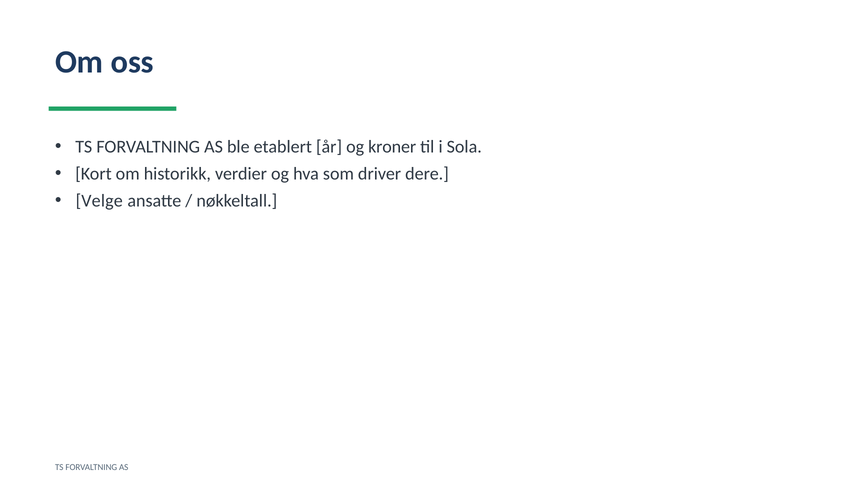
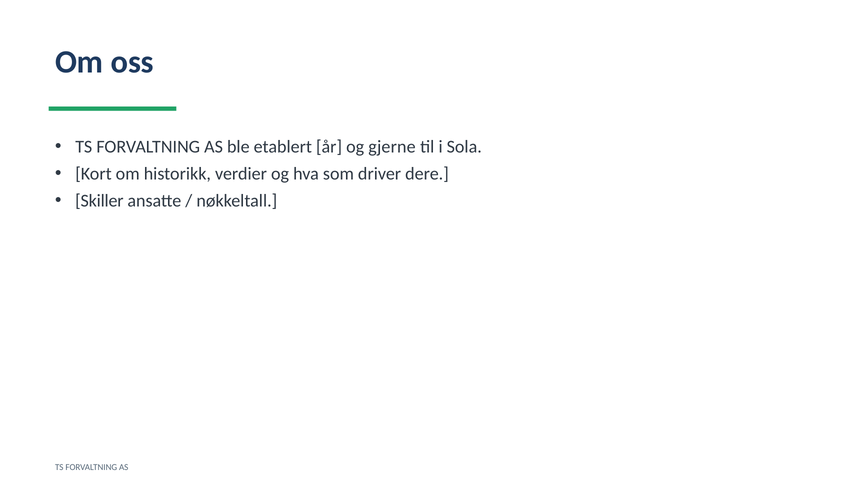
kroner: kroner -> gjerne
Velge: Velge -> Skiller
